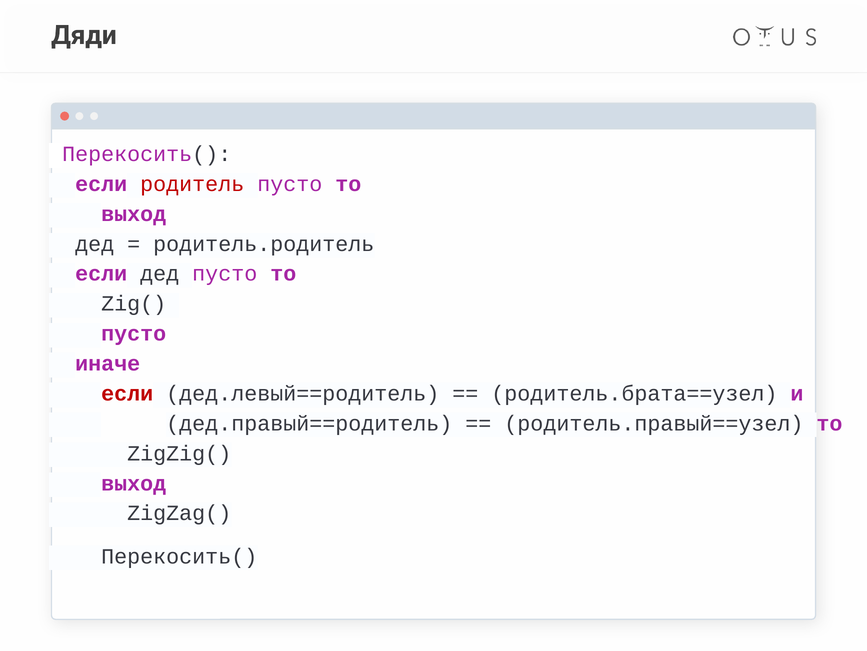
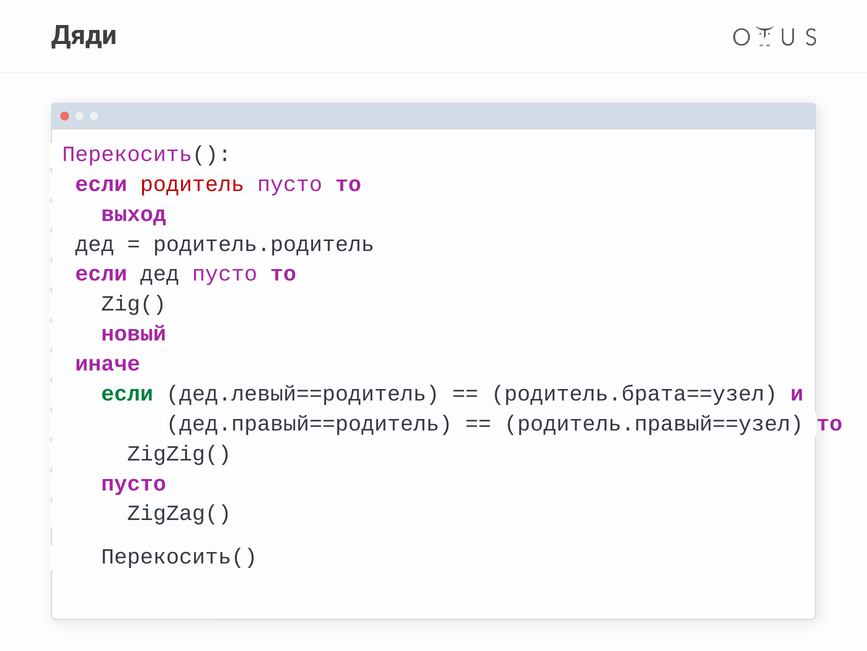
пусто at (134, 333): пусто -> новый
если at (127, 393) colour: red -> green
выход at (134, 483): выход -> пусто
